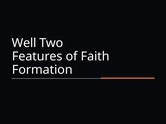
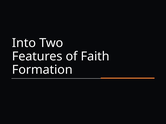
Well: Well -> Into
